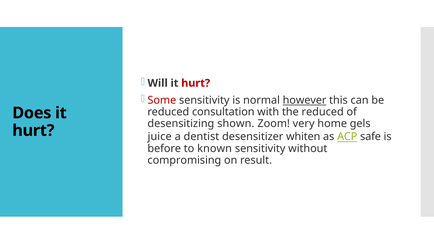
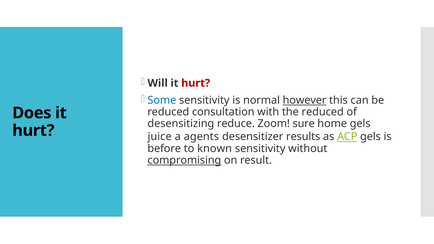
Some colour: red -> blue
shown: shown -> reduce
very: very -> sure
dentist: dentist -> agents
whiten: whiten -> results
ACP safe: safe -> gels
compromising underline: none -> present
